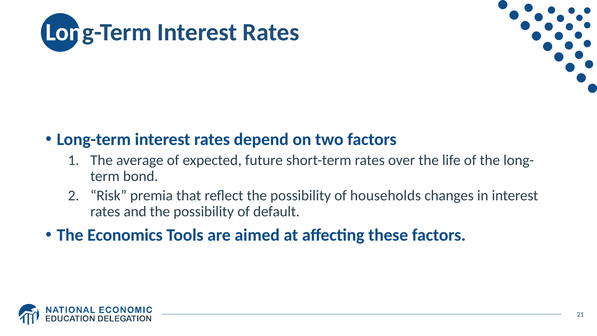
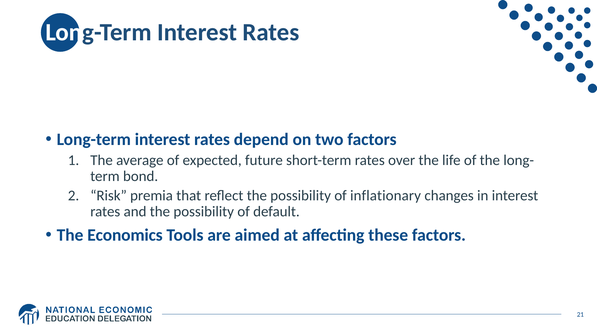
households: households -> inflationary
